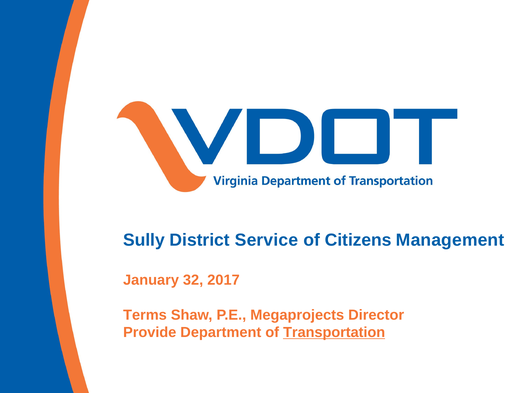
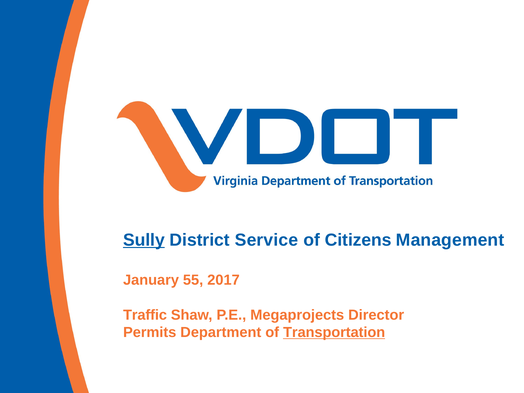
Sully underline: none -> present
32: 32 -> 55
Terms: Terms -> Traffic
Provide: Provide -> Permits
